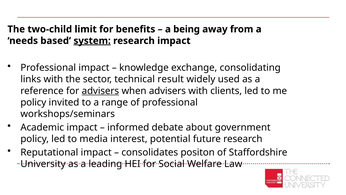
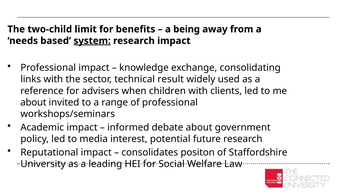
advisers at (100, 91) underline: present -> none
when advisers: advisers -> children
policy at (33, 102): policy -> about
